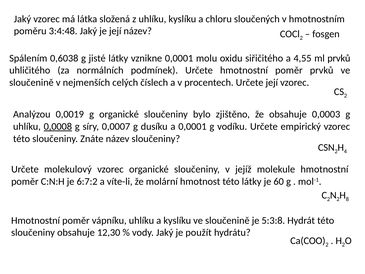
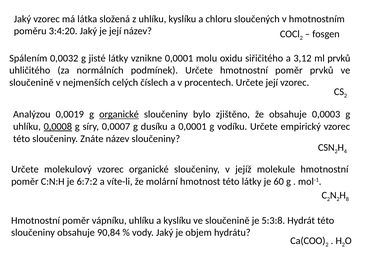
3:4:48: 3:4:48 -> 3:4:20
0,6038: 0,6038 -> 0,0032
4,55: 4,55 -> 3,12
organické at (119, 114) underline: none -> present
12,30: 12,30 -> 90,84
použít: použít -> objem
